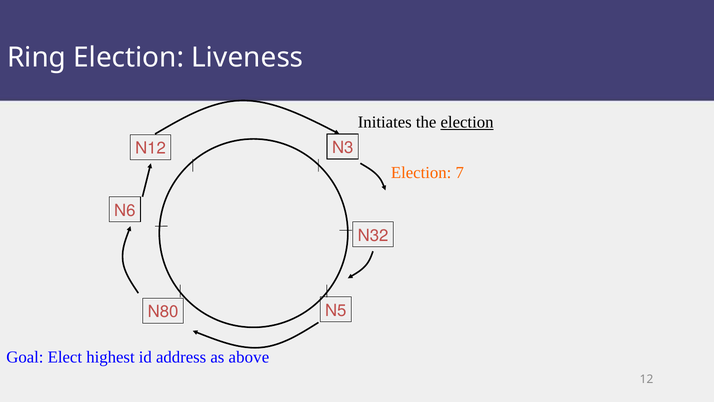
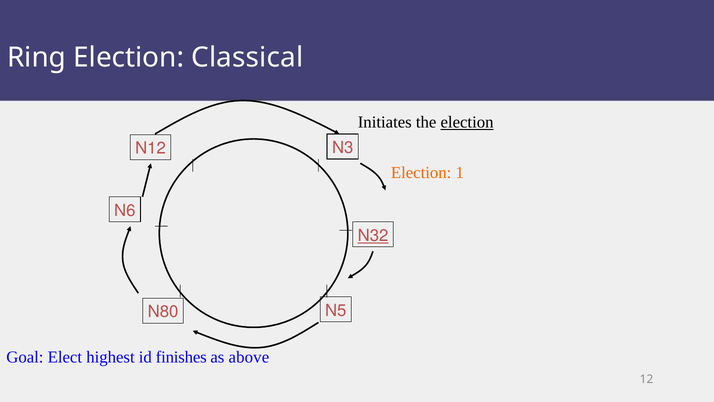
Liveness: Liveness -> Classical
7: 7 -> 1
N32 underline: none -> present
address: address -> finishes
